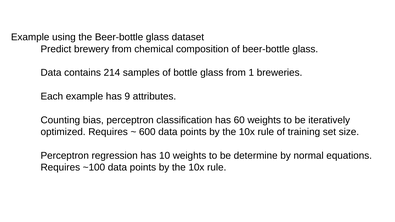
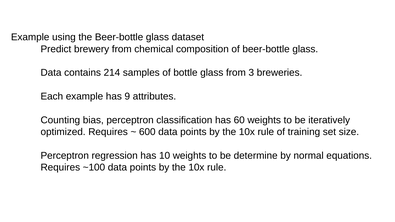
1: 1 -> 3
